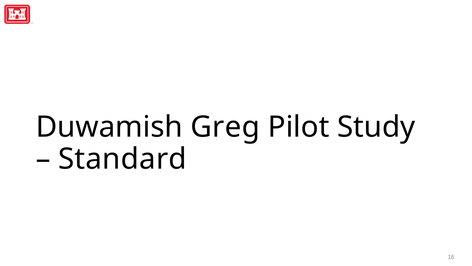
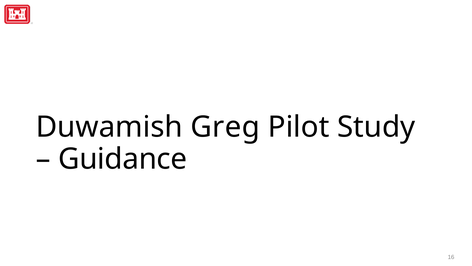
Standard: Standard -> Guidance
